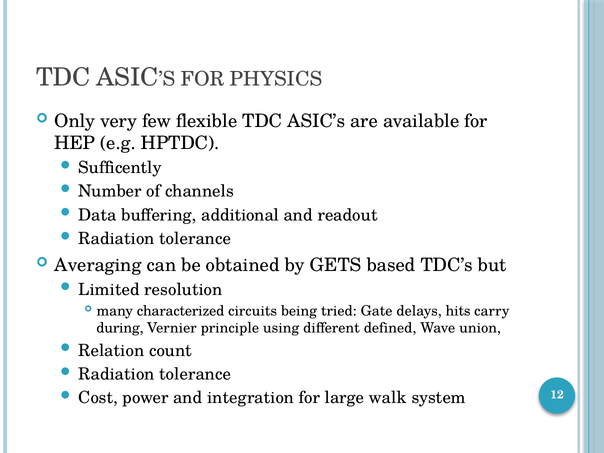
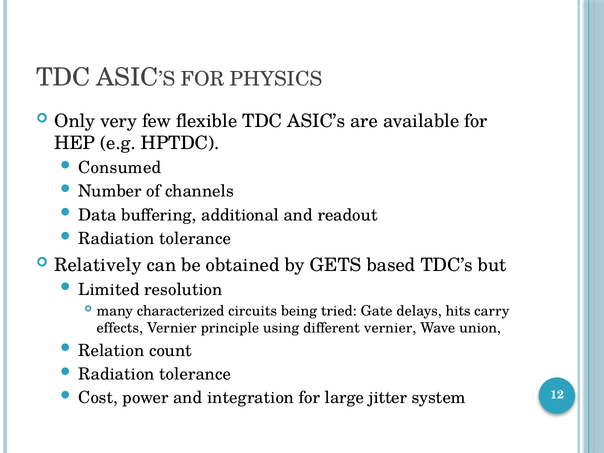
Sufficently: Sufficently -> Consumed
Averaging: Averaging -> Relatively
during: during -> effects
different defined: defined -> vernier
walk: walk -> jitter
